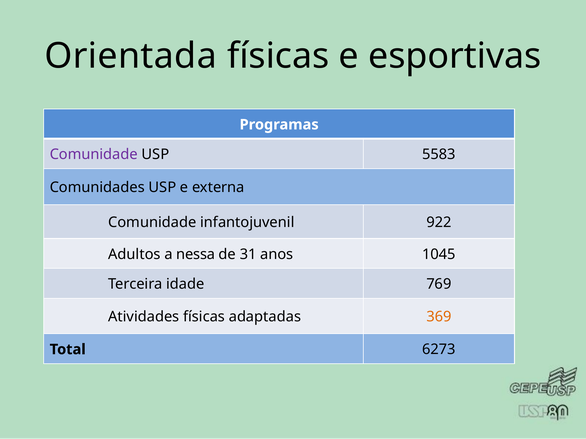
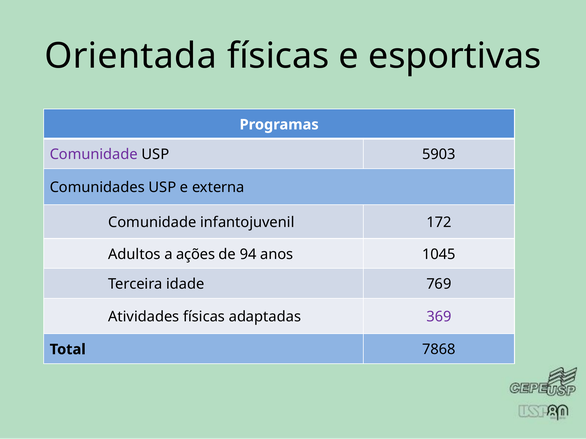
5583: 5583 -> 5903
922: 922 -> 172
nessa: nessa -> ações
31: 31 -> 94
369 colour: orange -> purple
6273: 6273 -> 7868
